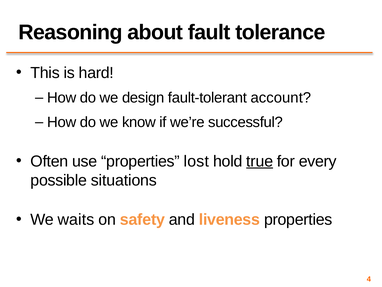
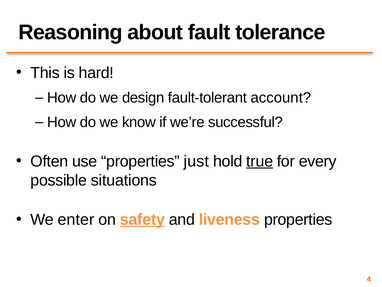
lost: lost -> just
waits: waits -> enter
safety underline: none -> present
